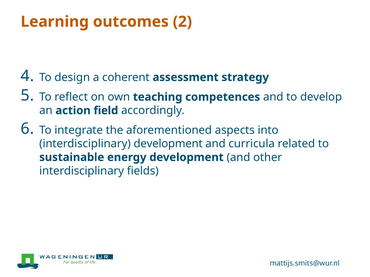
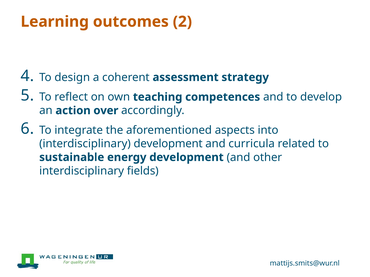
field: field -> over
